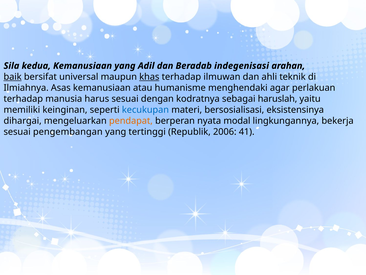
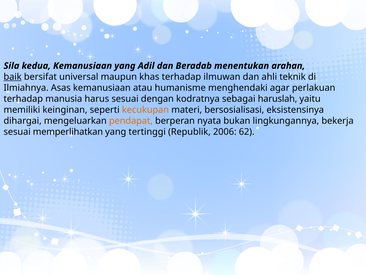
indegenisasi: indegenisasi -> menentukan
khas underline: present -> none
kecukupan colour: blue -> orange
modal: modal -> bukan
pengembangan: pengembangan -> memperlihatkan
41: 41 -> 62
